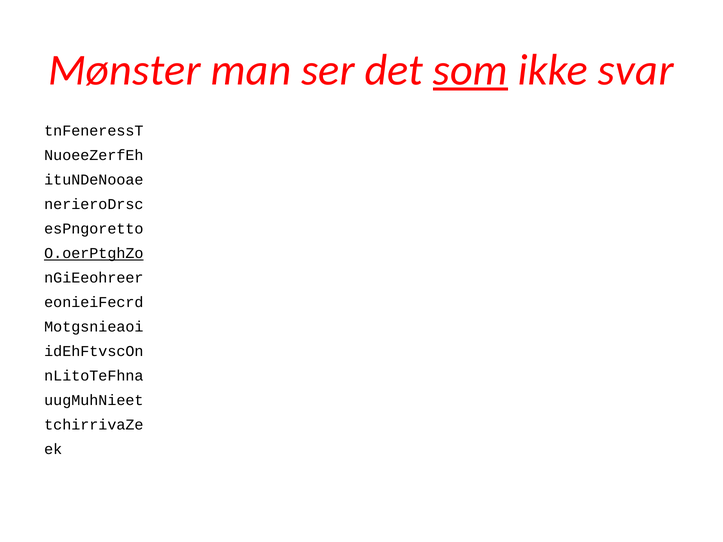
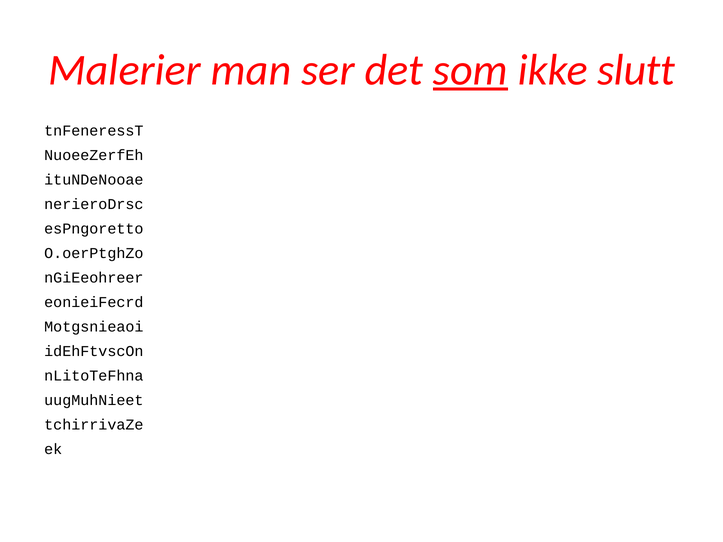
Mønster: Mønster -> Malerier
svar: svar -> slutt
O.oerPtghZo underline: present -> none
